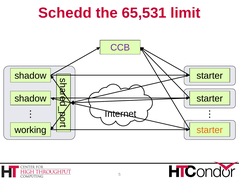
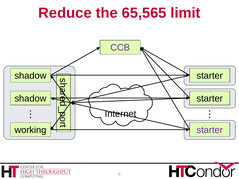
Schedd: Schedd -> Reduce
65,531: 65,531 -> 65,565
starter at (210, 130) colour: orange -> purple
